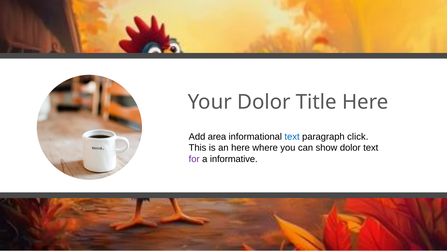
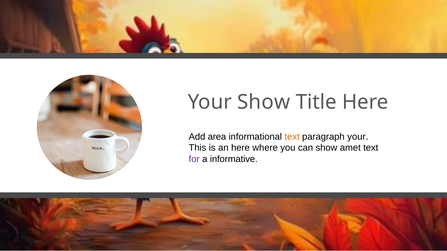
Your Dolor: Dolor -> Show
text at (292, 137) colour: blue -> orange
paragraph click: click -> your
show dolor: dolor -> amet
